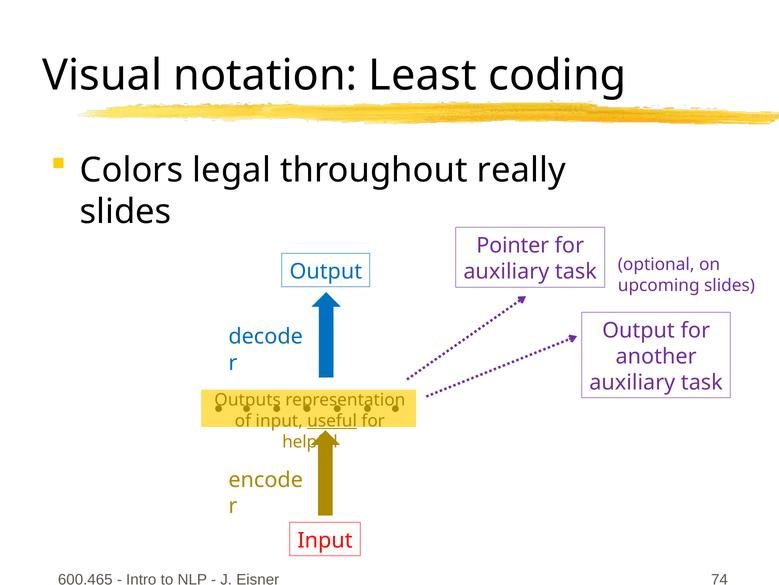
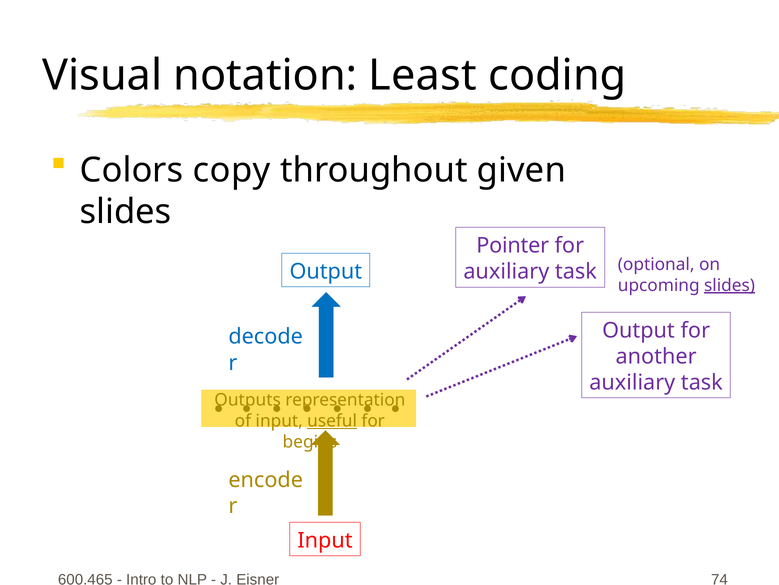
legal: legal -> copy
really: really -> given
slides at (730, 285) underline: none -> present
helpful: helpful -> begins
